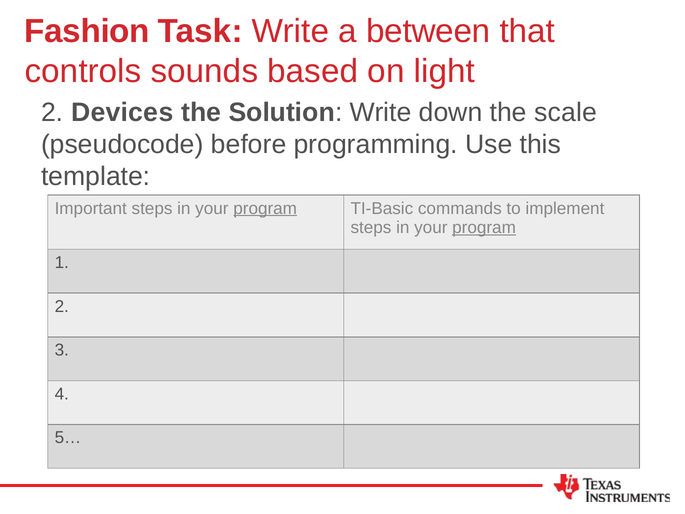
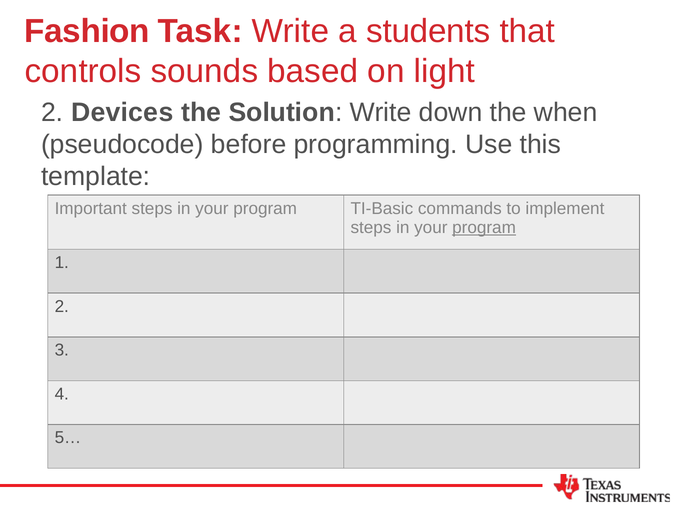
between: between -> students
scale: scale -> when
program at (265, 208) underline: present -> none
